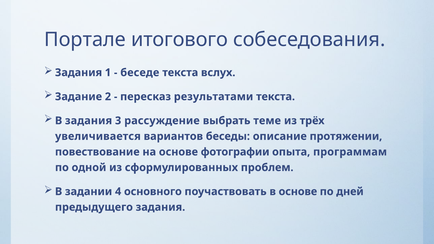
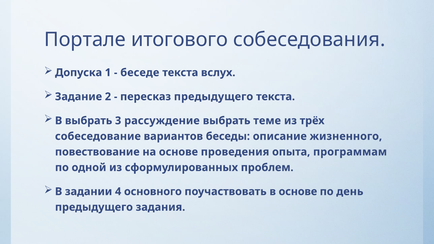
Задания at (79, 73): Задания -> Допуска
пересказ результатами: результатами -> предыдущего
В задания: задания -> выбрать
увеличивается: увеличивается -> собеседование
протяжении: протяжении -> жизненного
фотографии: фотографии -> проведения
дней: дней -> день
